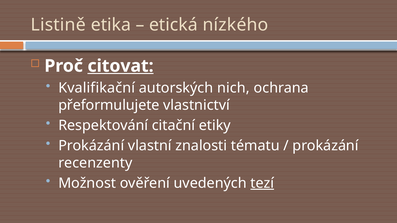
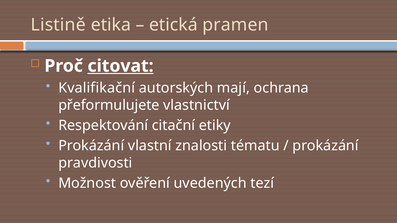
nízkého: nízkého -> pramen
nich: nich -> mají
recenzenty: recenzenty -> pravdivosti
tezí underline: present -> none
